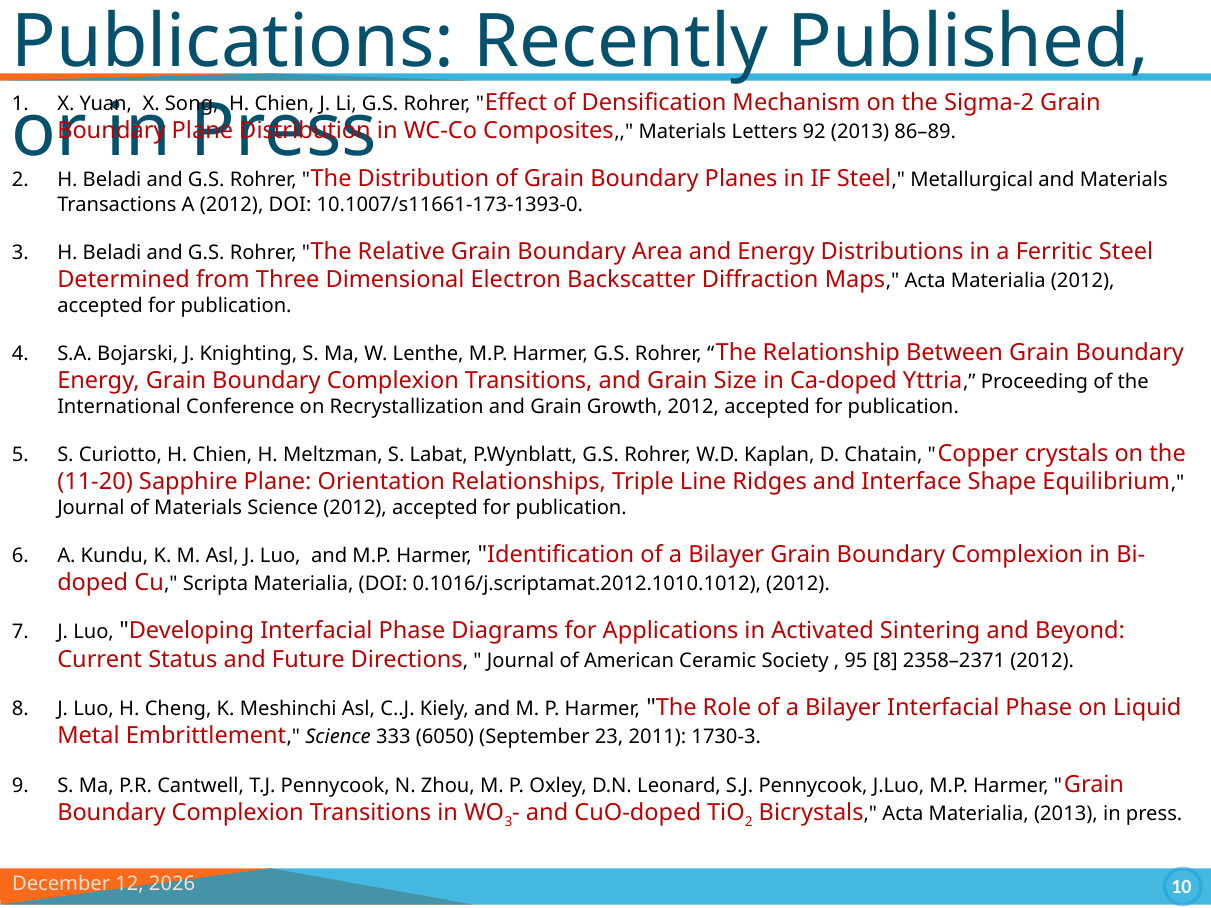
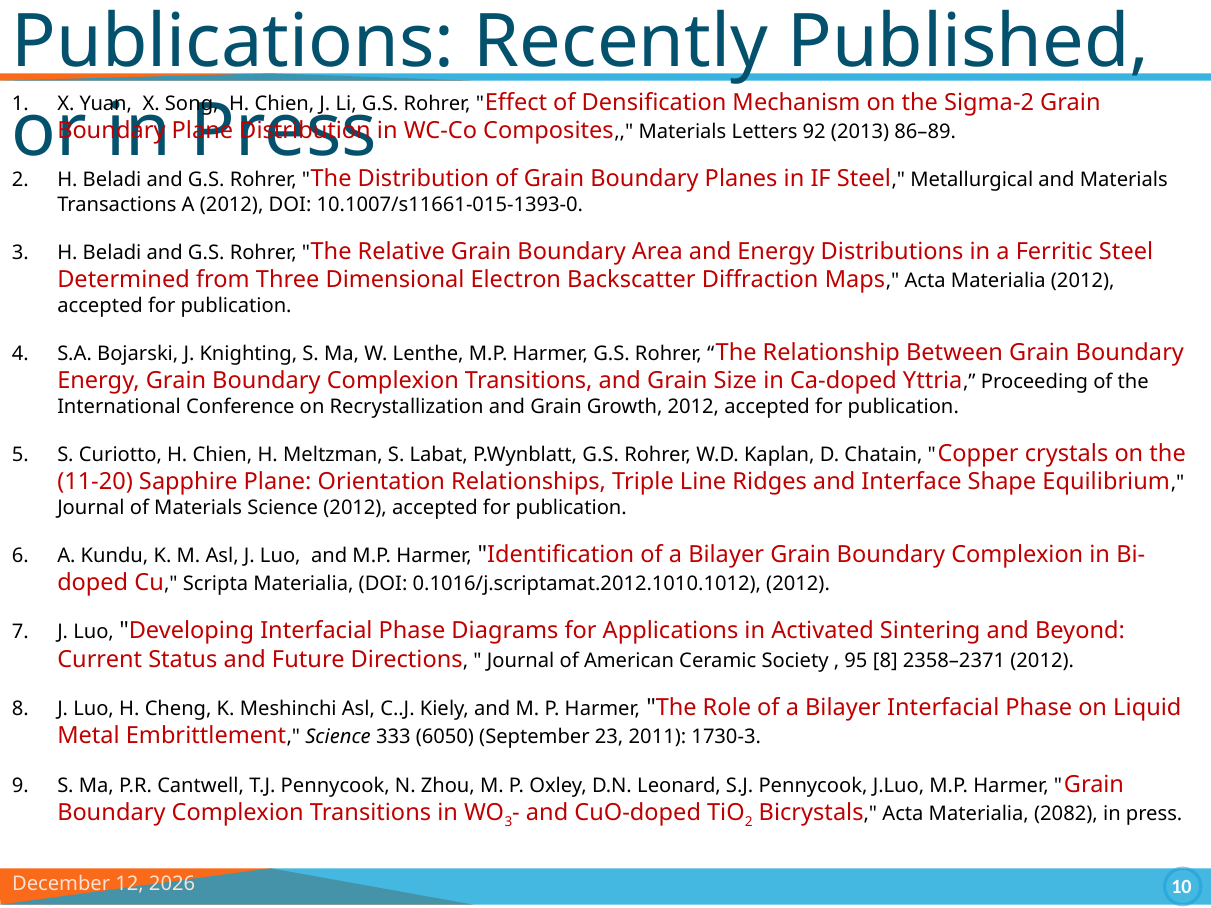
10.1007/s11661-173-1393-0: 10.1007/s11661-173-1393-0 -> 10.1007/s11661-015-1393-0
Materialia 2013: 2013 -> 2082
